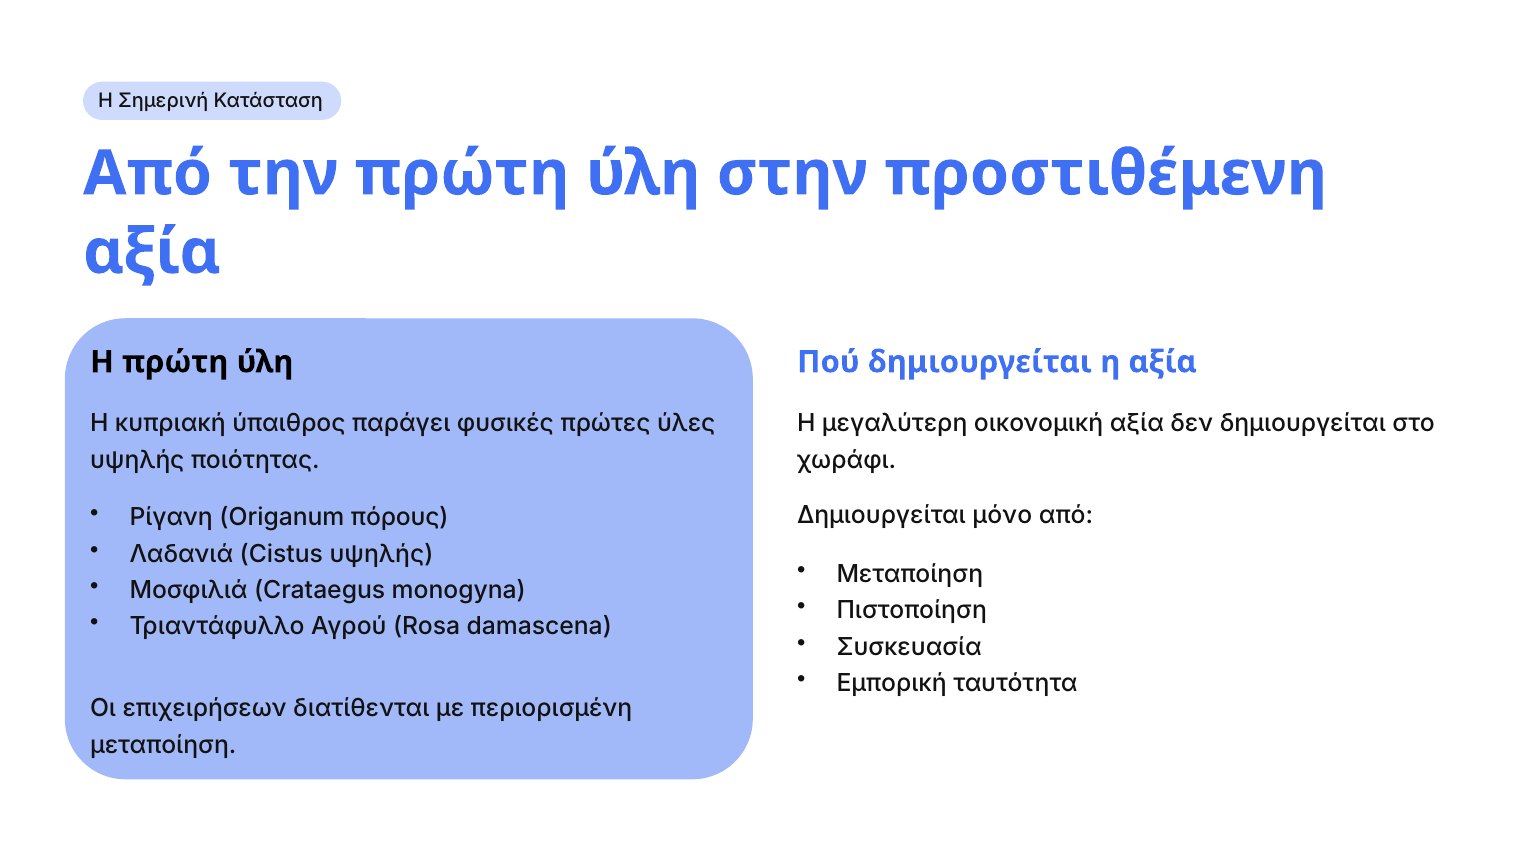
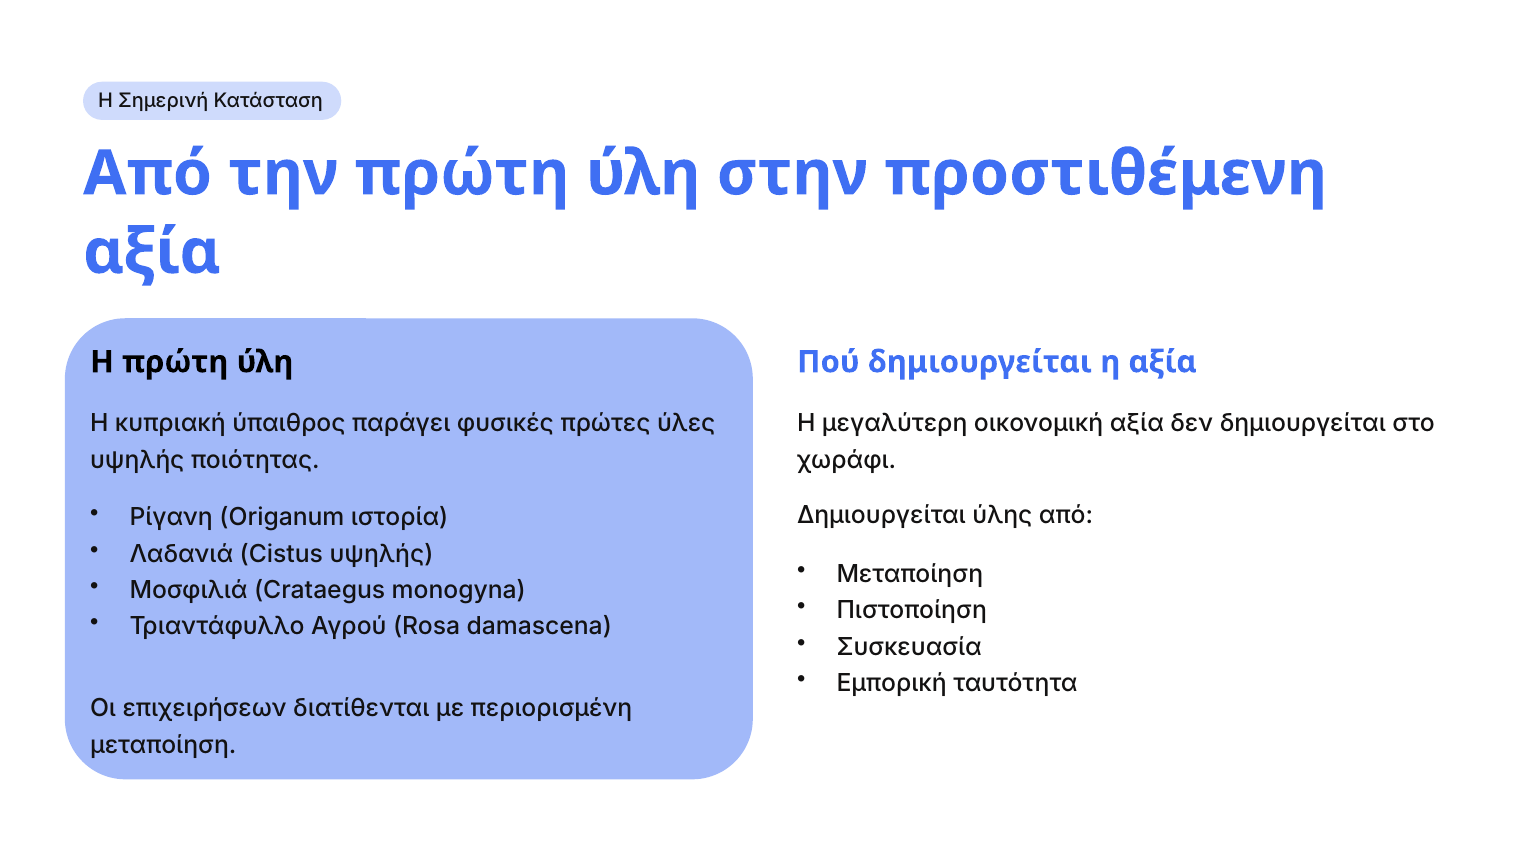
πόρους: πόρους -> ιστορία
μόνο: μόνο -> ύλης
